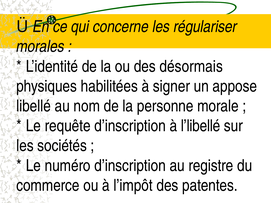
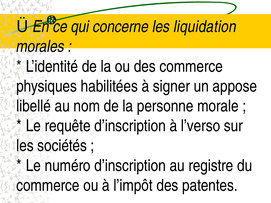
régulariser: régulariser -> liquidation
des désormais: désormais -> commerce
l’libellé: l’libellé -> l’verso
